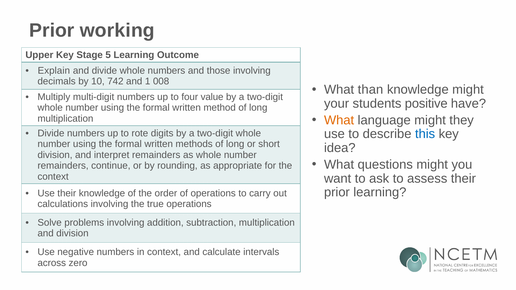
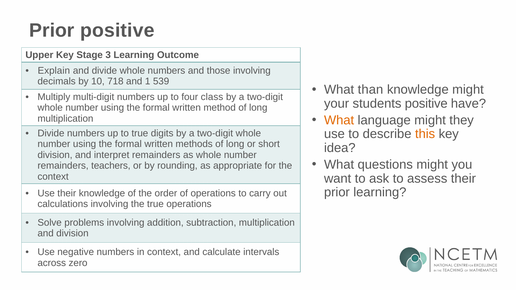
Prior working: working -> positive
5: 5 -> 3
742: 742 -> 718
008: 008 -> 539
value: value -> class
this colour: blue -> orange
to rote: rote -> true
continue: continue -> teachers
